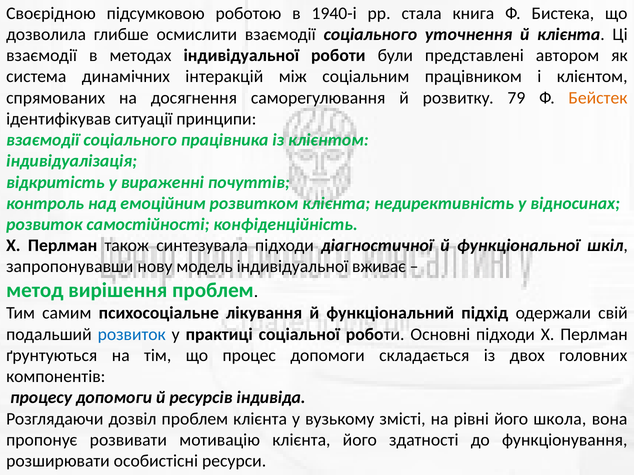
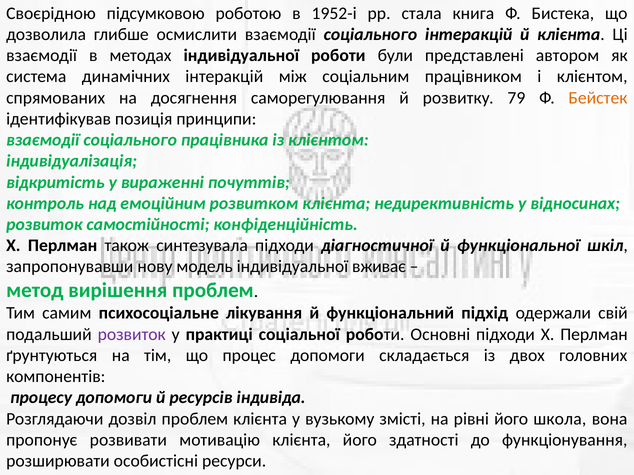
1940-і: 1940-і -> 1952-і
соціального уточнення: уточнення -> інтеракцій
ситуації: ситуації -> позиція
розвиток at (132, 335) colour: blue -> purple
